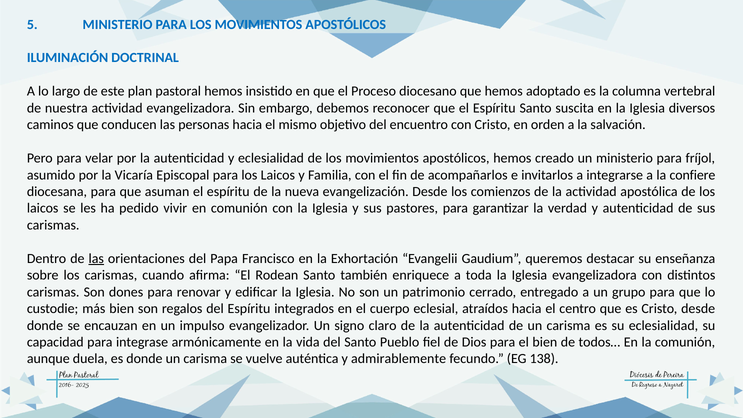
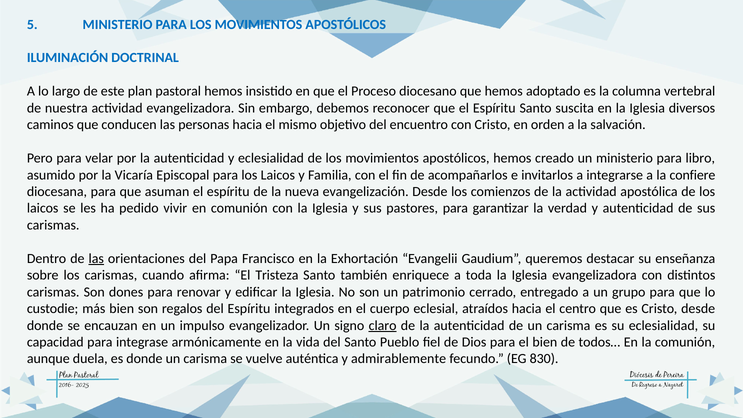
fríjol: fríjol -> libro
Rodean: Rodean -> Tristeza
claro underline: none -> present
138: 138 -> 830
